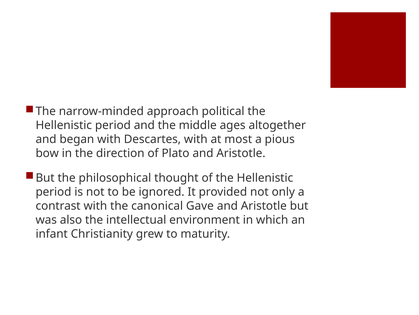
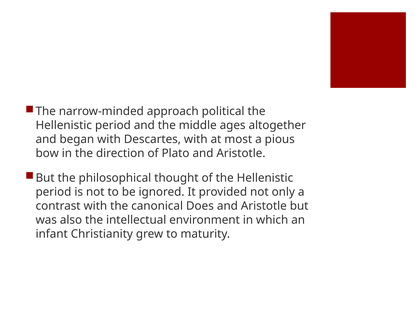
Gave: Gave -> Does
